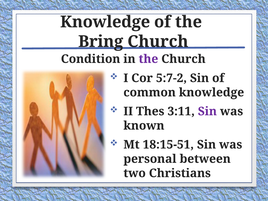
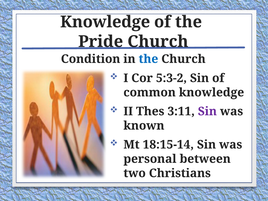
Bring: Bring -> Pride
the at (148, 59) colour: purple -> blue
5:7-2: 5:7-2 -> 5:3-2
18:15-51: 18:15-51 -> 18:15-14
